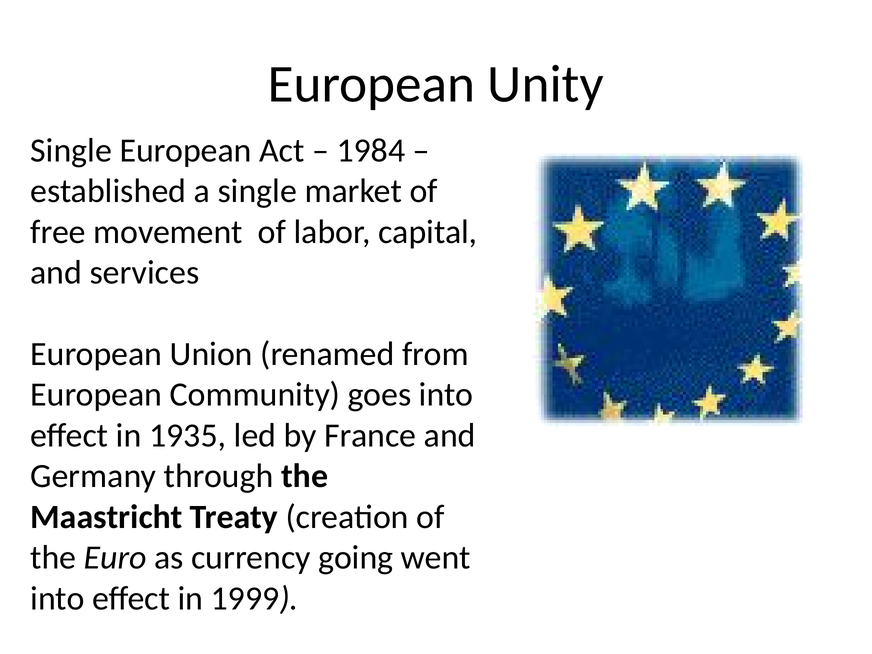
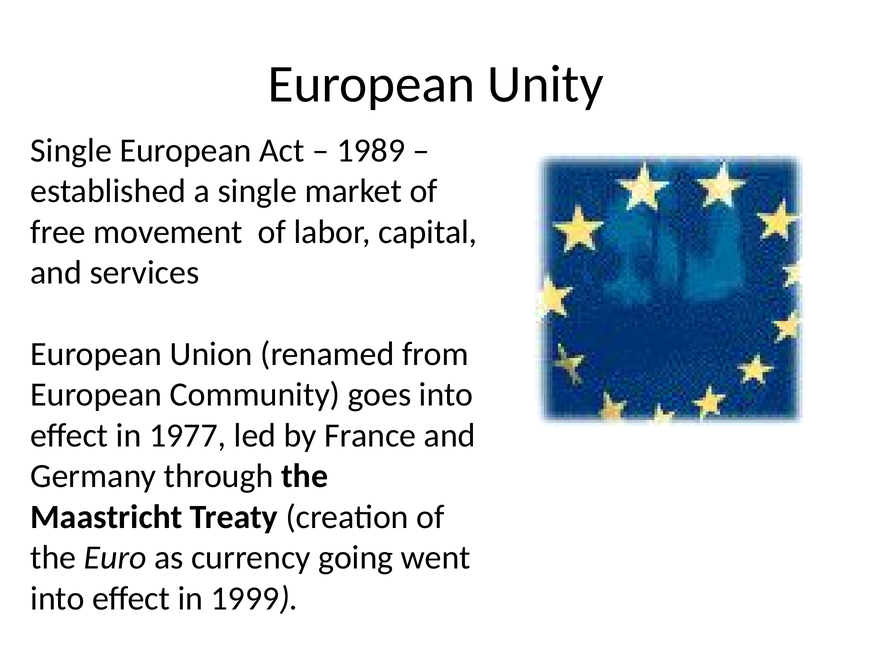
1984: 1984 -> 1989
1935: 1935 -> 1977
